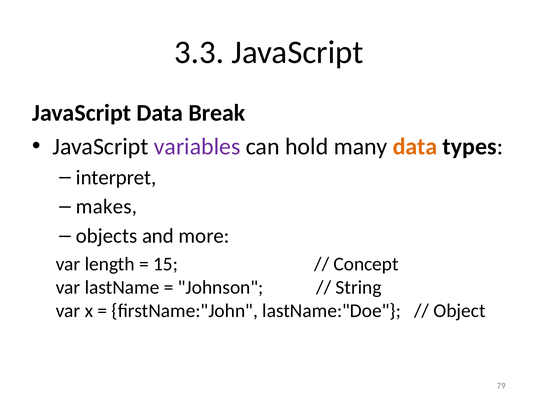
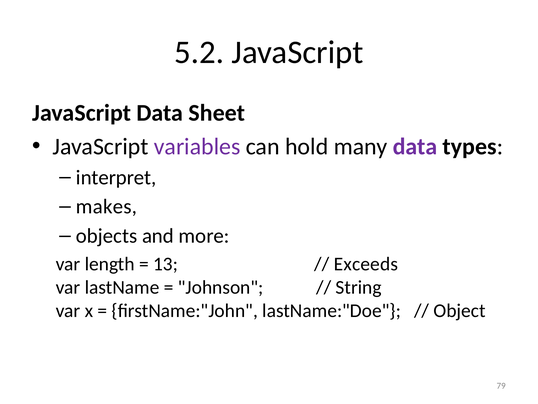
3.3: 3.3 -> 5.2
Break: Break -> Sheet
data at (415, 146) colour: orange -> purple
15: 15 -> 13
Concept: Concept -> Exceeds
